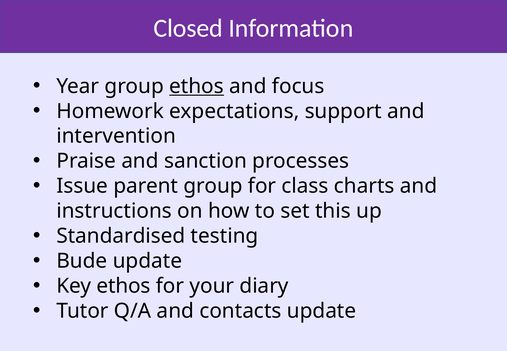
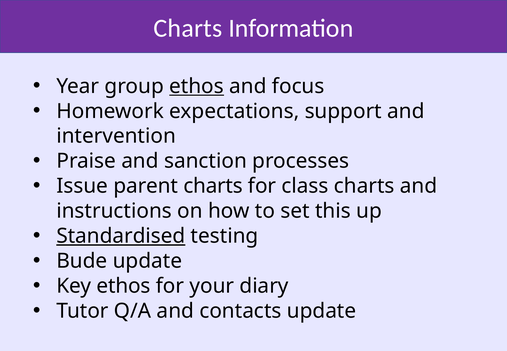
Closed at (188, 28): Closed -> Charts
parent group: group -> charts
Standardised underline: none -> present
